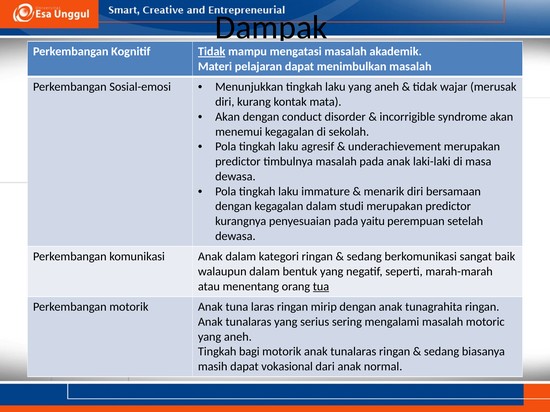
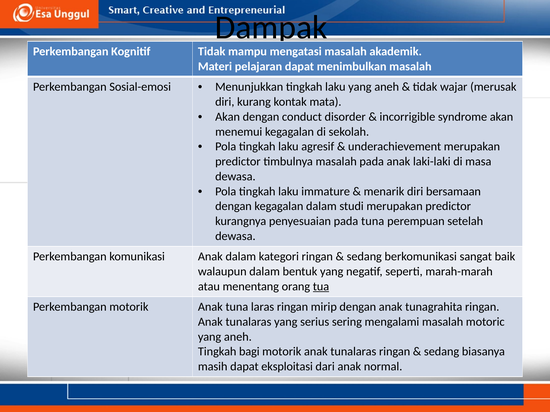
Tidak at (212, 52) underline: present -> none
pada yaitu: yaitu -> tuna
vokasional: vokasional -> eksploitasi
